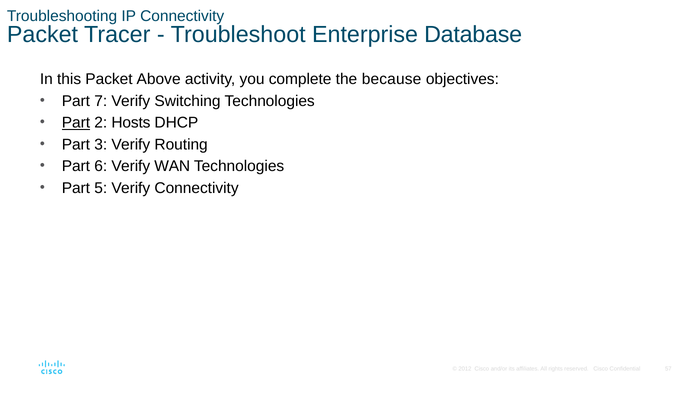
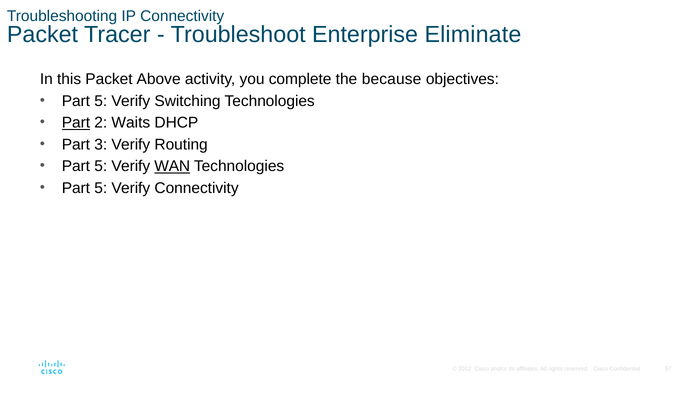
Database: Database -> Eliminate
7 at (101, 101): 7 -> 5
Hosts: Hosts -> Waits
6 at (101, 166): 6 -> 5
WAN underline: none -> present
